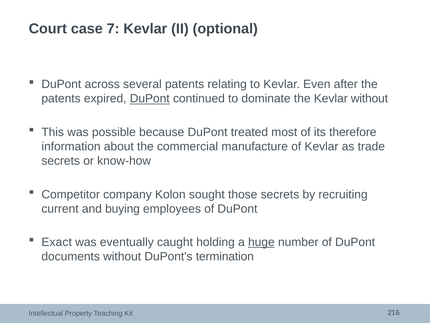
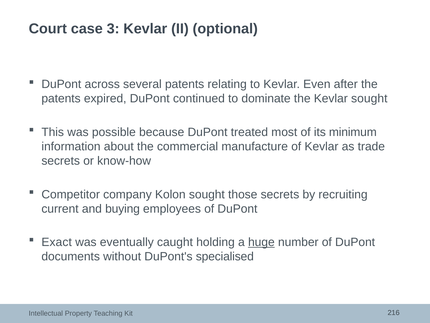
7: 7 -> 3
DuPont at (150, 99) underline: present -> none
Kevlar without: without -> sought
therefore: therefore -> minimum
termination: termination -> specialised
